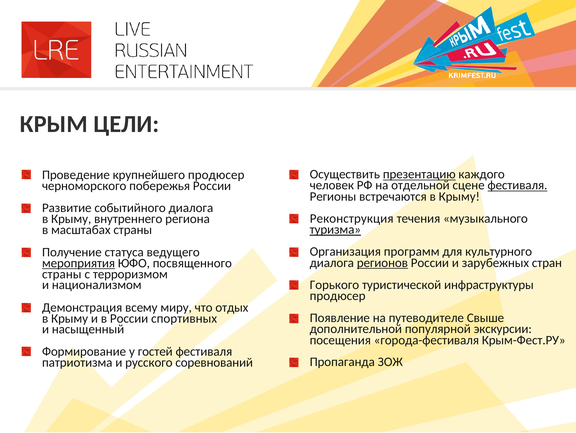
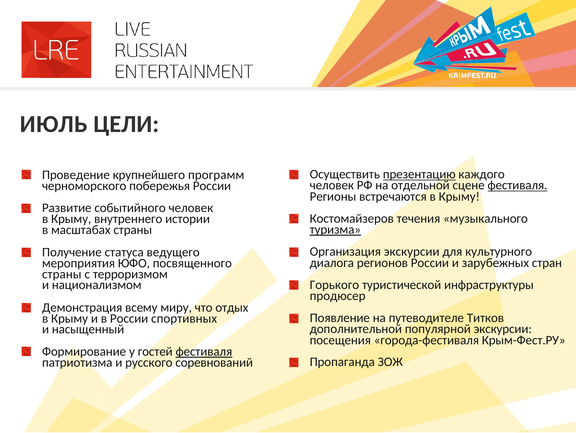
КРЫМ: КРЫМ -> ИЮЛЬ
крупнейшего продюсер: продюсер -> программ
событийного диалога: диалога -> человек
Реконструкция: Реконструкция -> Костомайзеров
региона: региона -> истории
Организация программ: программ -> экскурсии
регионов underline: present -> none
мероприятия underline: present -> none
Свыше: Свыше -> Титков
фестиваля at (204, 351) underline: none -> present
